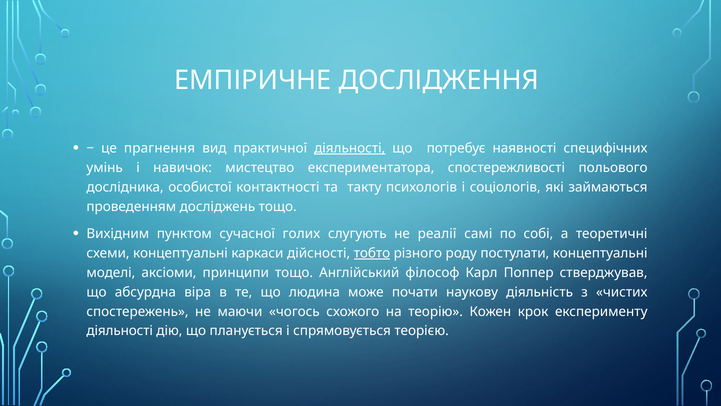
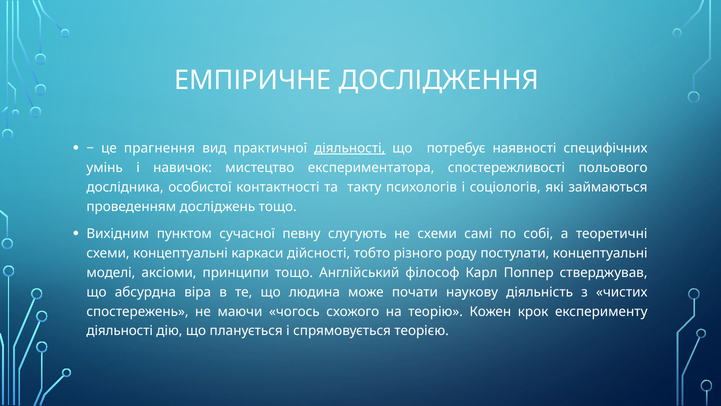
голих: голих -> певну
не реалії: реалії -> схеми
тобто underline: present -> none
